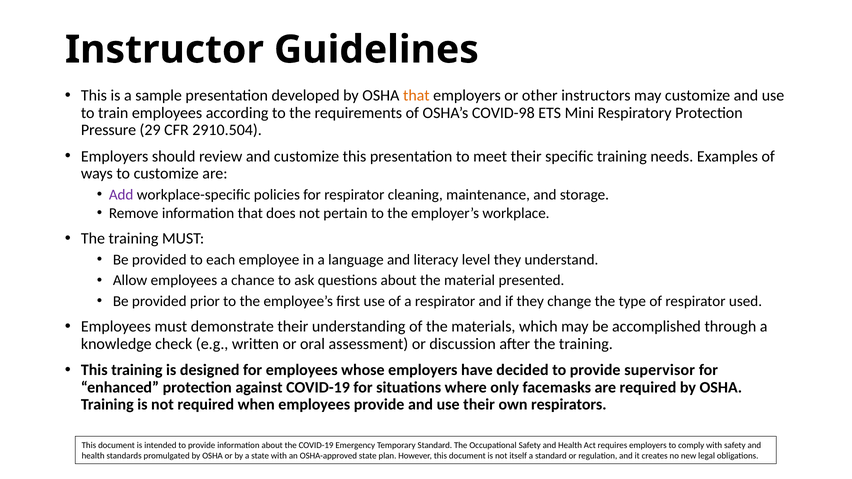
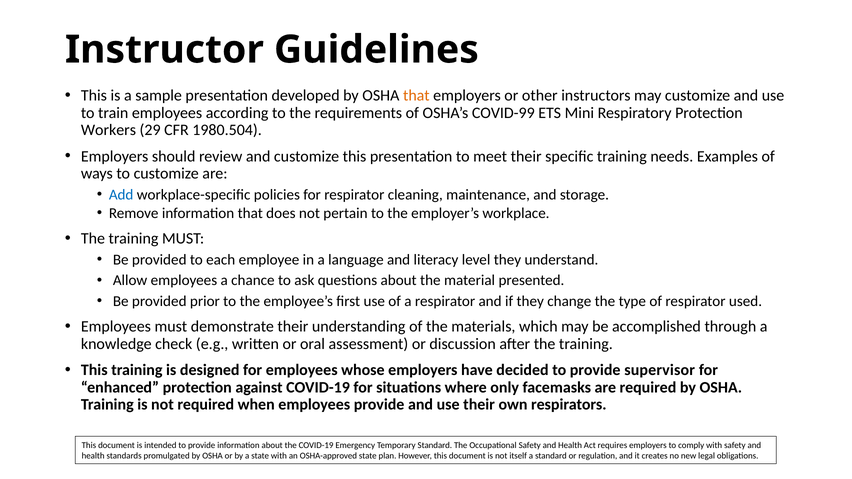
COVID-98: COVID-98 -> COVID-99
Pressure: Pressure -> Workers
2910.504: 2910.504 -> 1980.504
Add colour: purple -> blue
